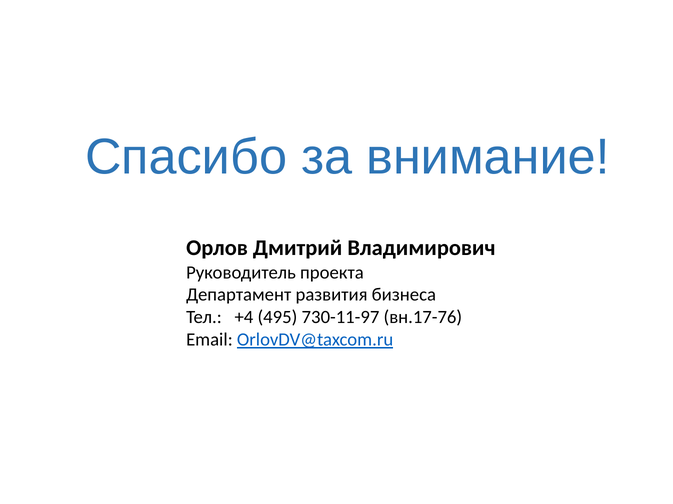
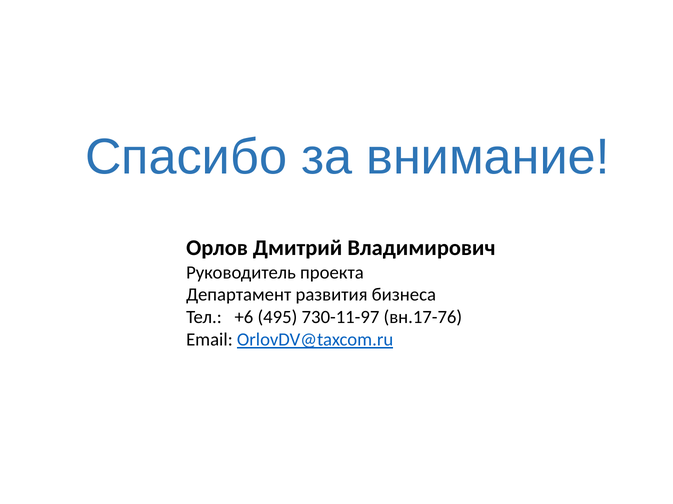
+4: +4 -> +6
